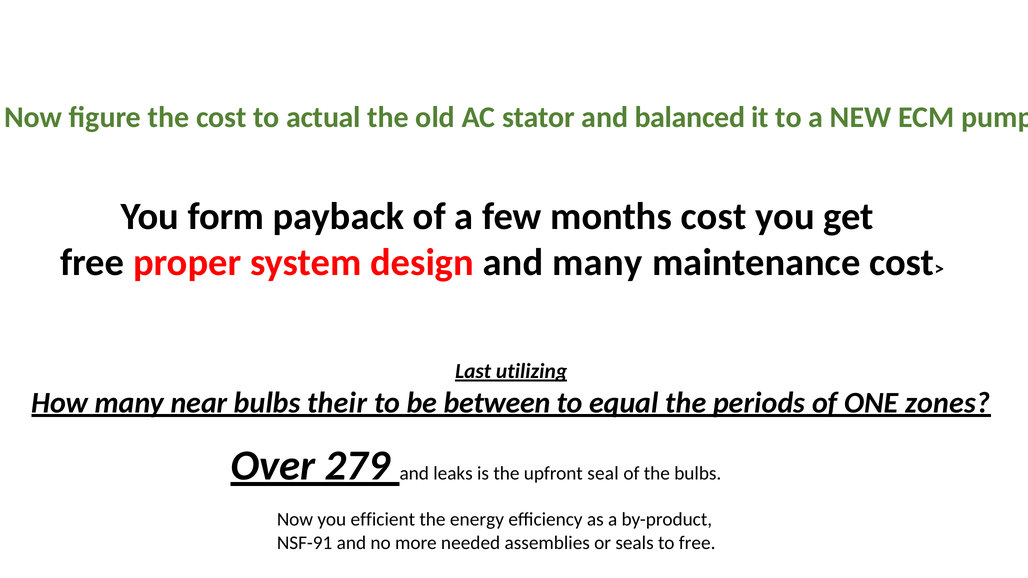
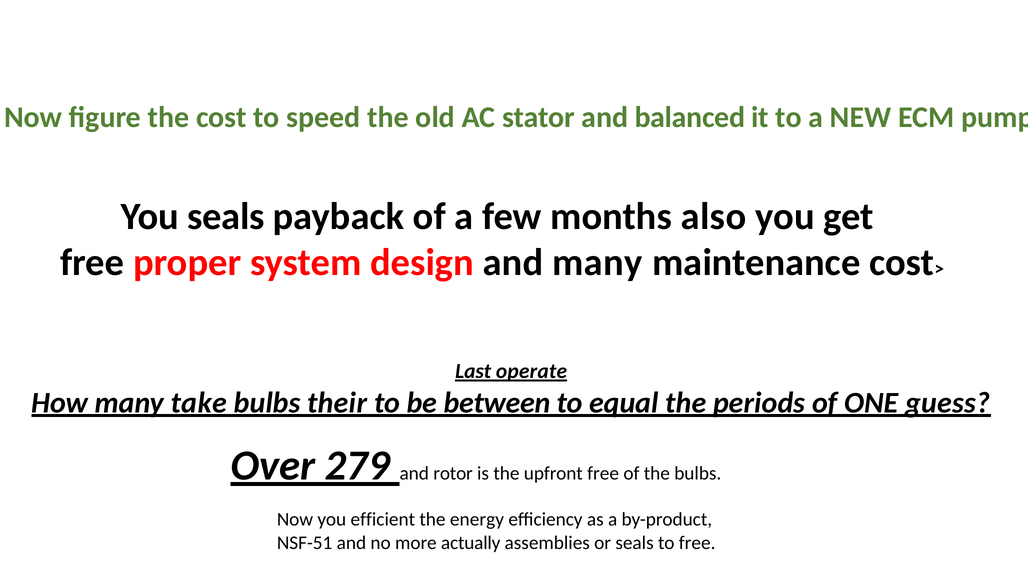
actual: actual -> speed
You form: form -> seals
months cost: cost -> also
utilizing: utilizing -> operate
near: near -> take
zones: zones -> guess
leaks: leaks -> rotor
upfront seal: seal -> free
NSF-91: NSF-91 -> NSF-51
needed: needed -> actually
